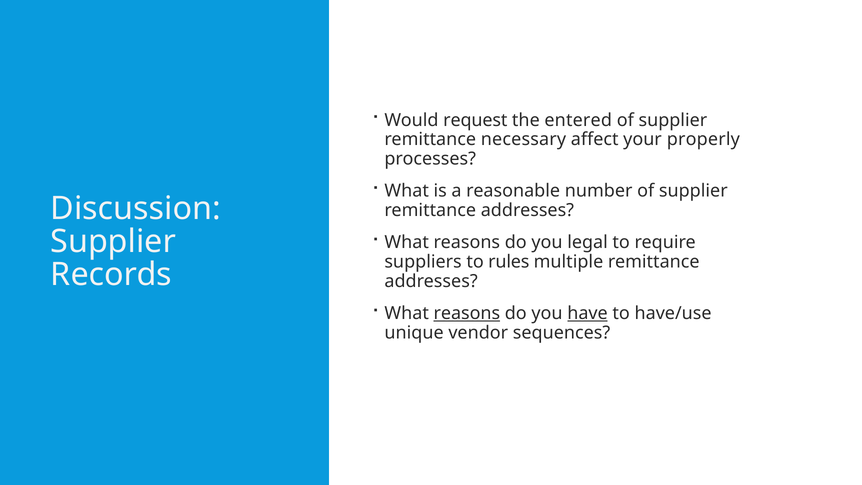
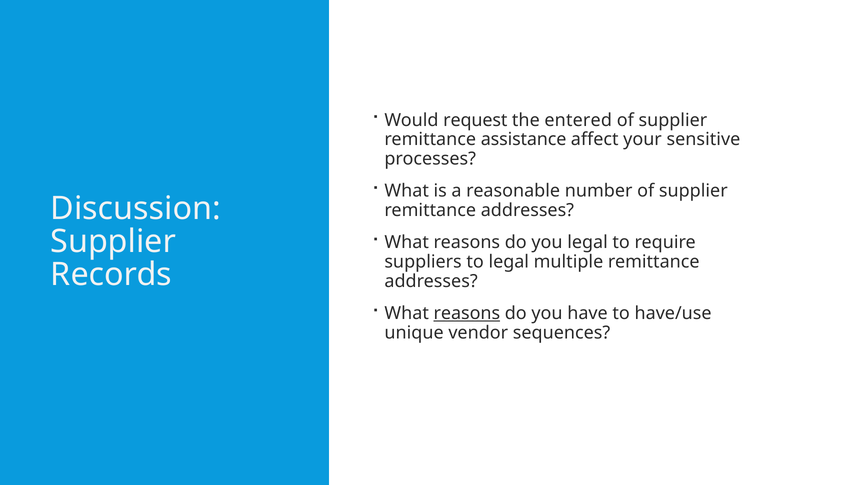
necessary: necessary -> assistance
properly: properly -> sensitive
to rules: rules -> legal
have underline: present -> none
